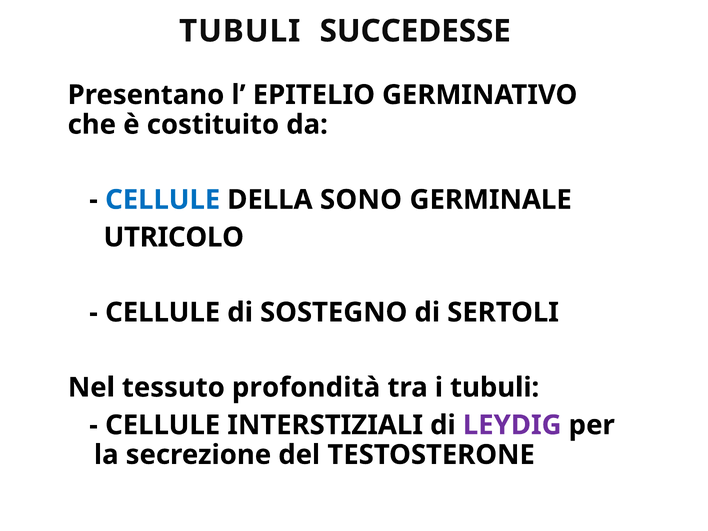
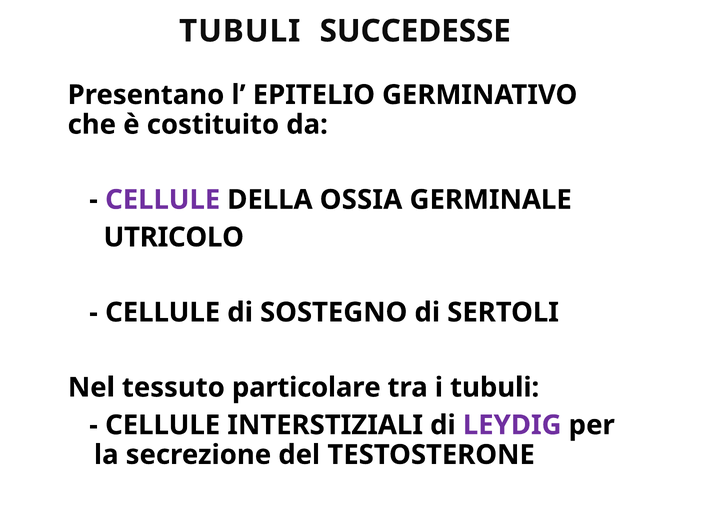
CELLULE at (163, 200) colour: blue -> purple
SONO: SONO -> OSSIA
profondità: profondità -> particolare
